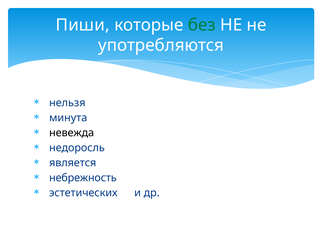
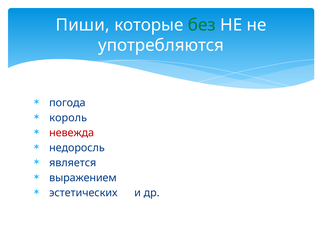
нельзя: нельзя -> погода
минута: минута -> король
невежда colour: black -> red
небрежность: небрежность -> выражением
